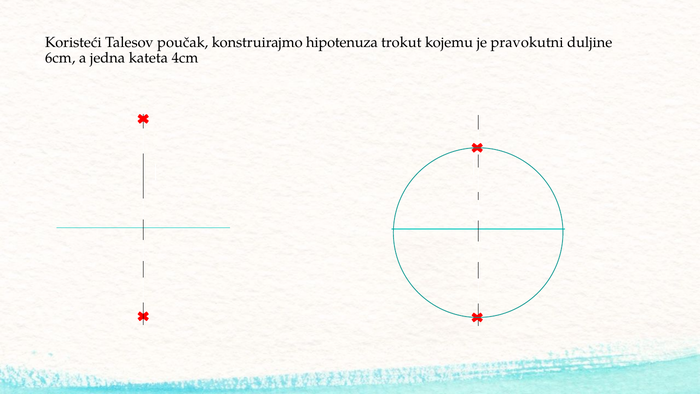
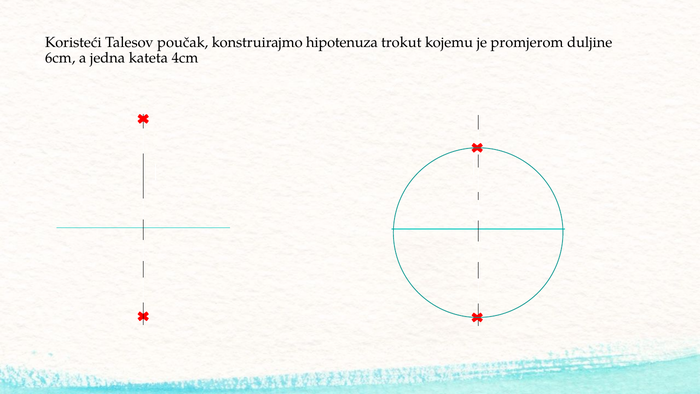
pravokutni: pravokutni -> promjerom
